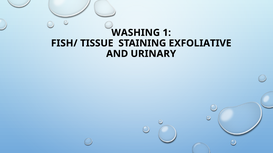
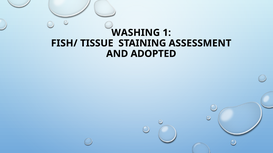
EXFOLIATIVE: EXFOLIATIVE -> ASSESSMENT
URINARY: URINARY -> ADOPTED
